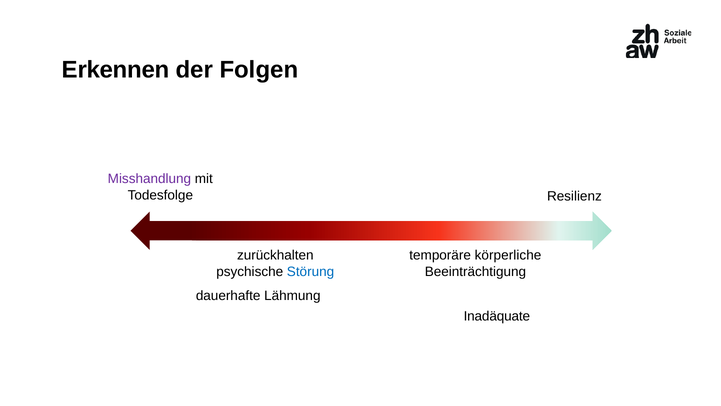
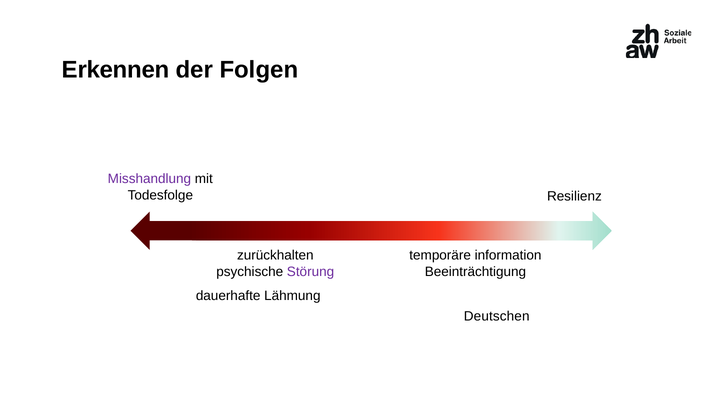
körperliche: körperliche -> information
Störung colour: blue -> purple
Inadäquate: Inadäquate -> Deutschen
